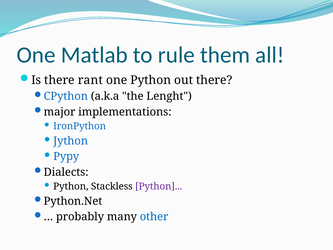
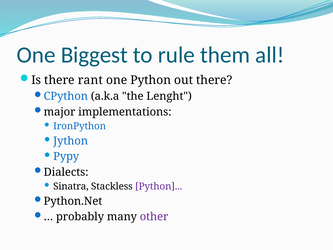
Matlab: Matlab -> Biggest
Python at (71, 186): Python -> Sinatra
other colour: blue -> purple
